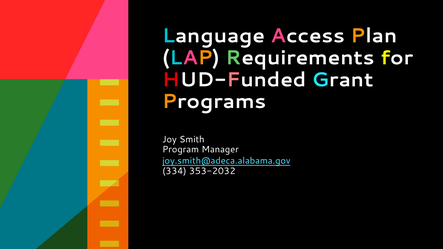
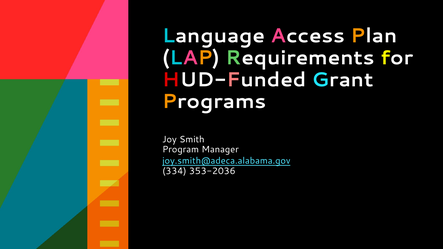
353-2032: 353-2032 -> 353-2036
